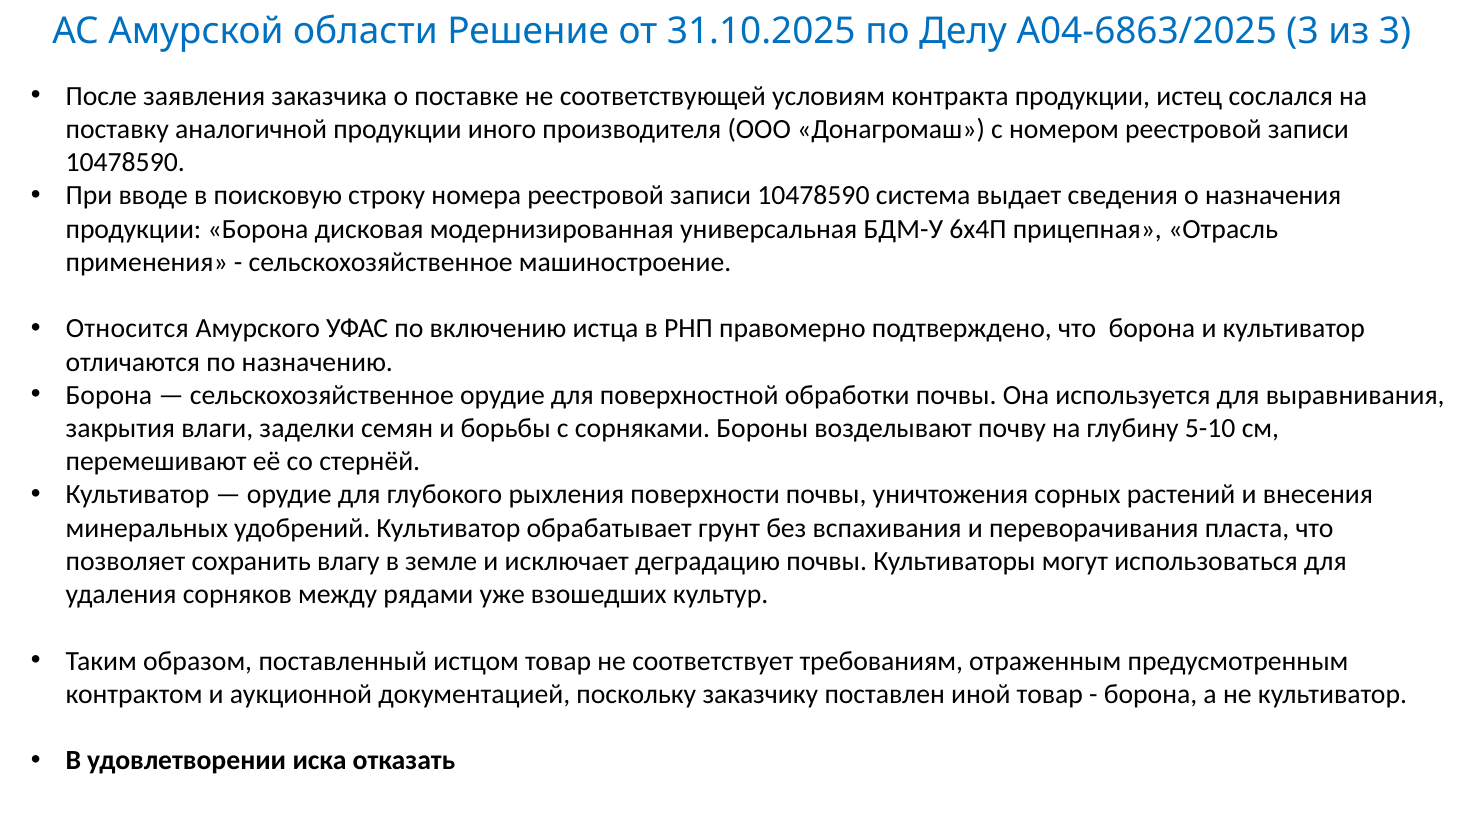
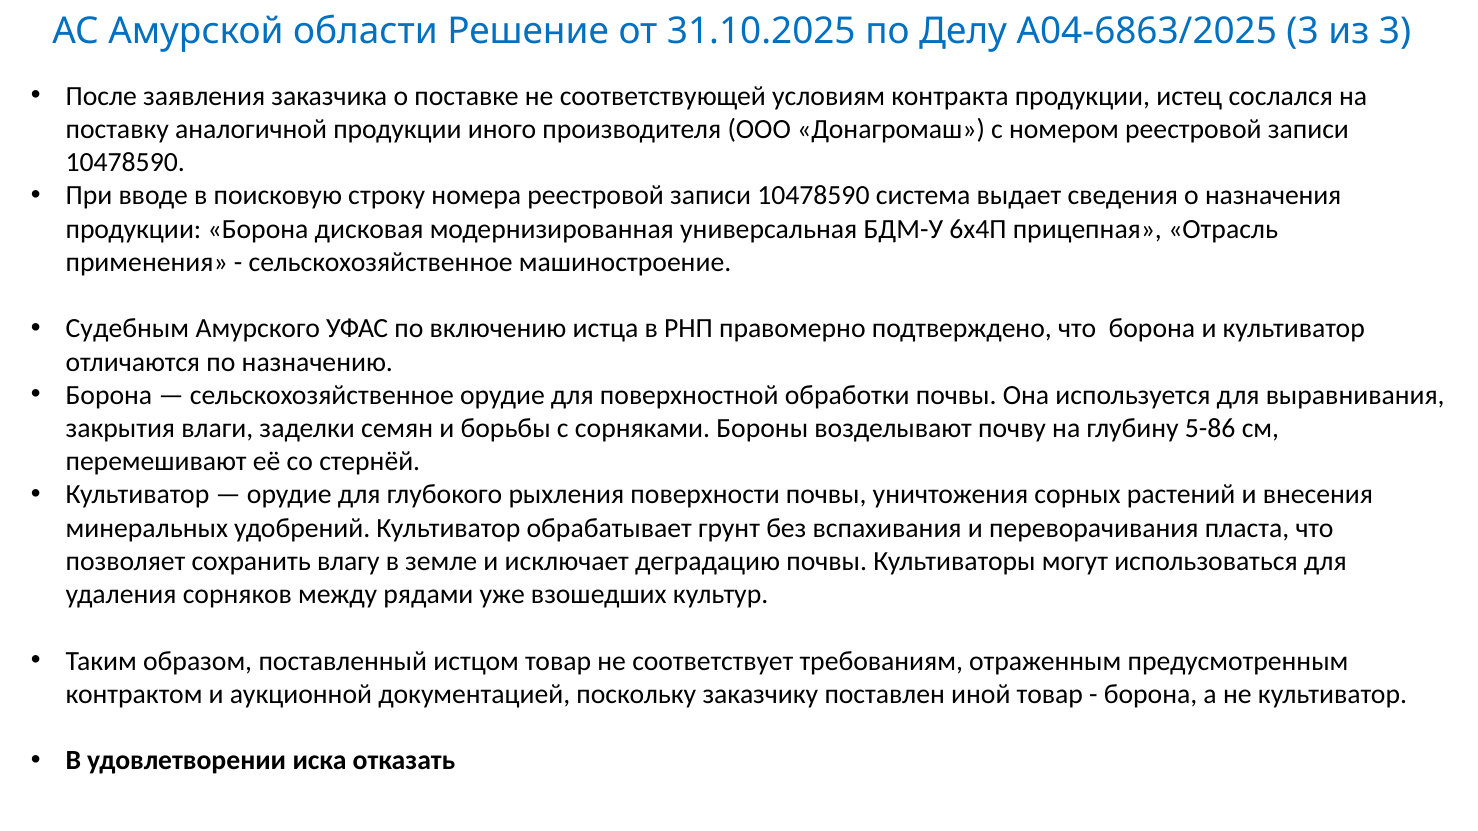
Относится: Относится -> Судебным
5-10: 5-10 -> 5-86
